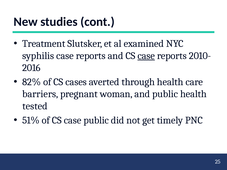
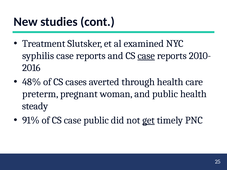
82%: 82% -> 48%
barriers: barriers -> preterm
tested: tested -> steady
51%: 51% -> 91%
get underline: none -> present
